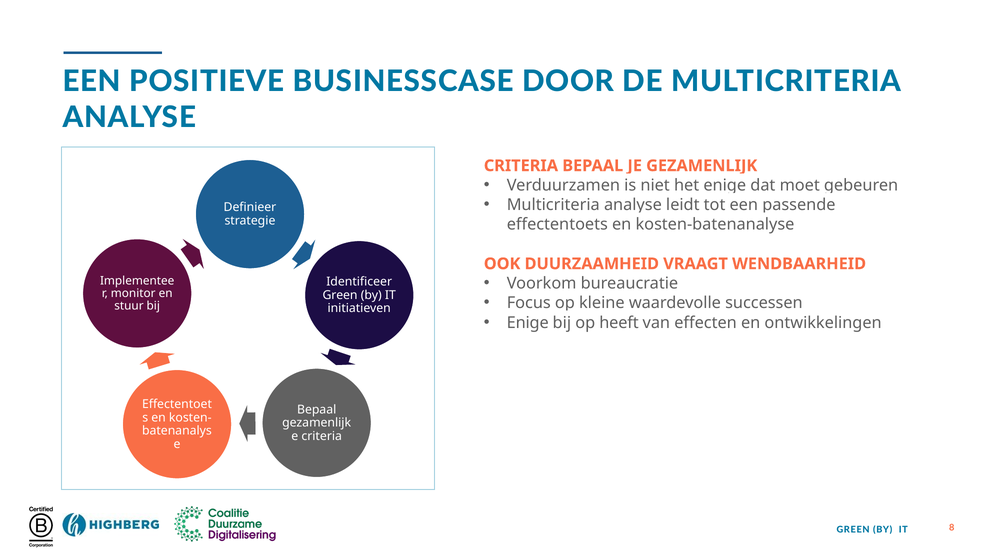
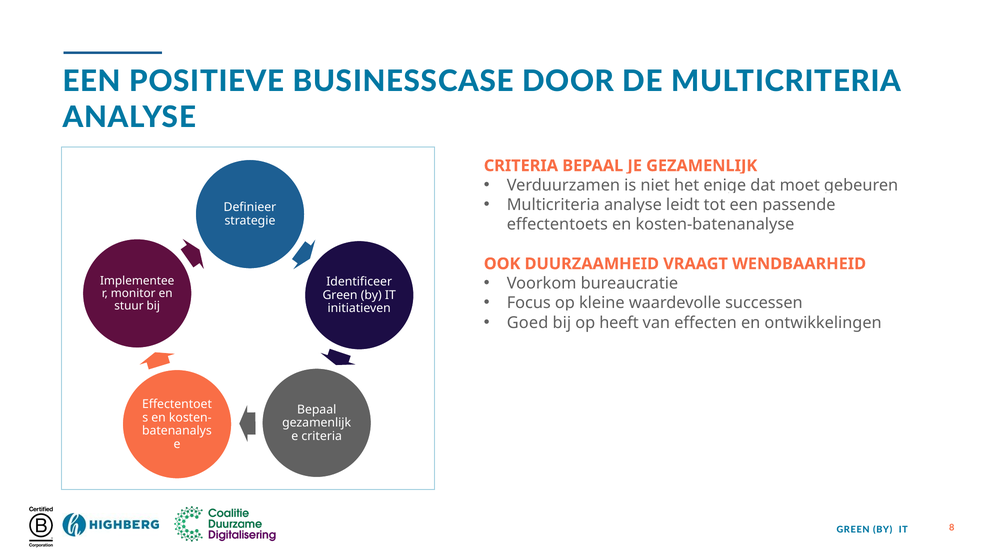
Enige at (528, 323): Enige -> Goed
